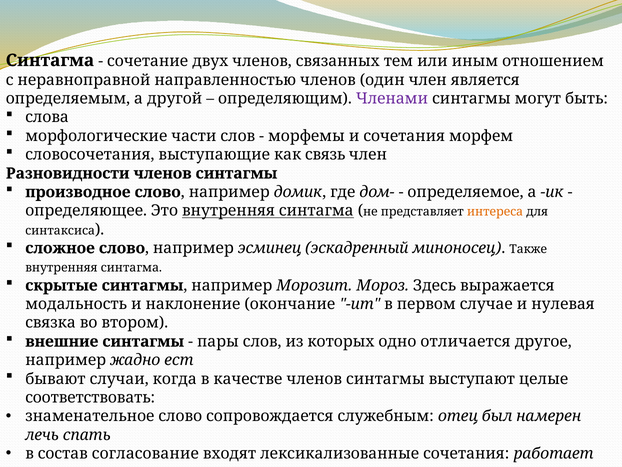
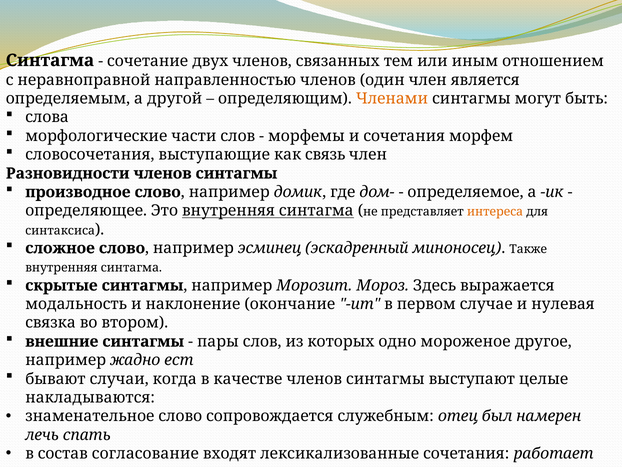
Членами colour: purple -> orange
отличается: отличается -> мороженое
соответствовать: соответствовать -> накладываются
